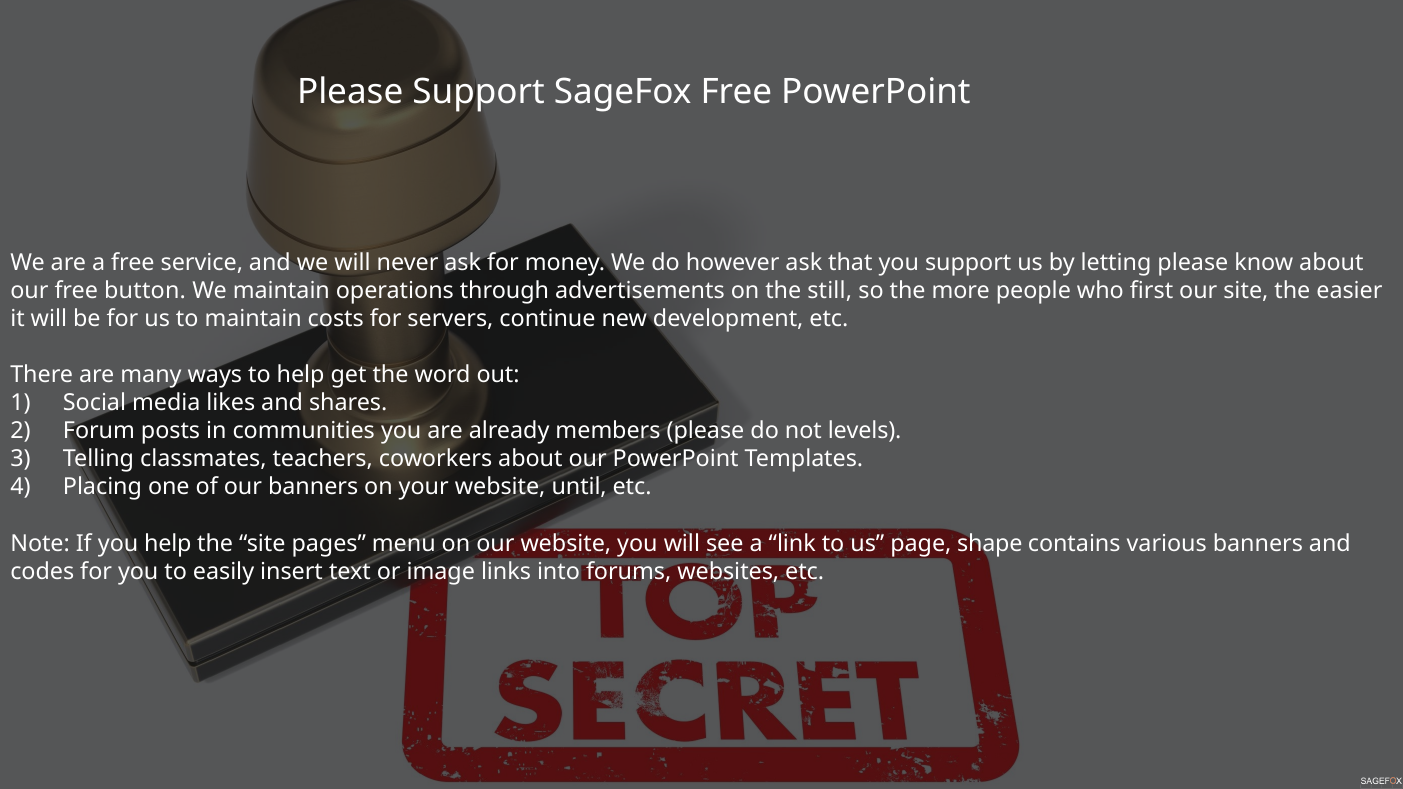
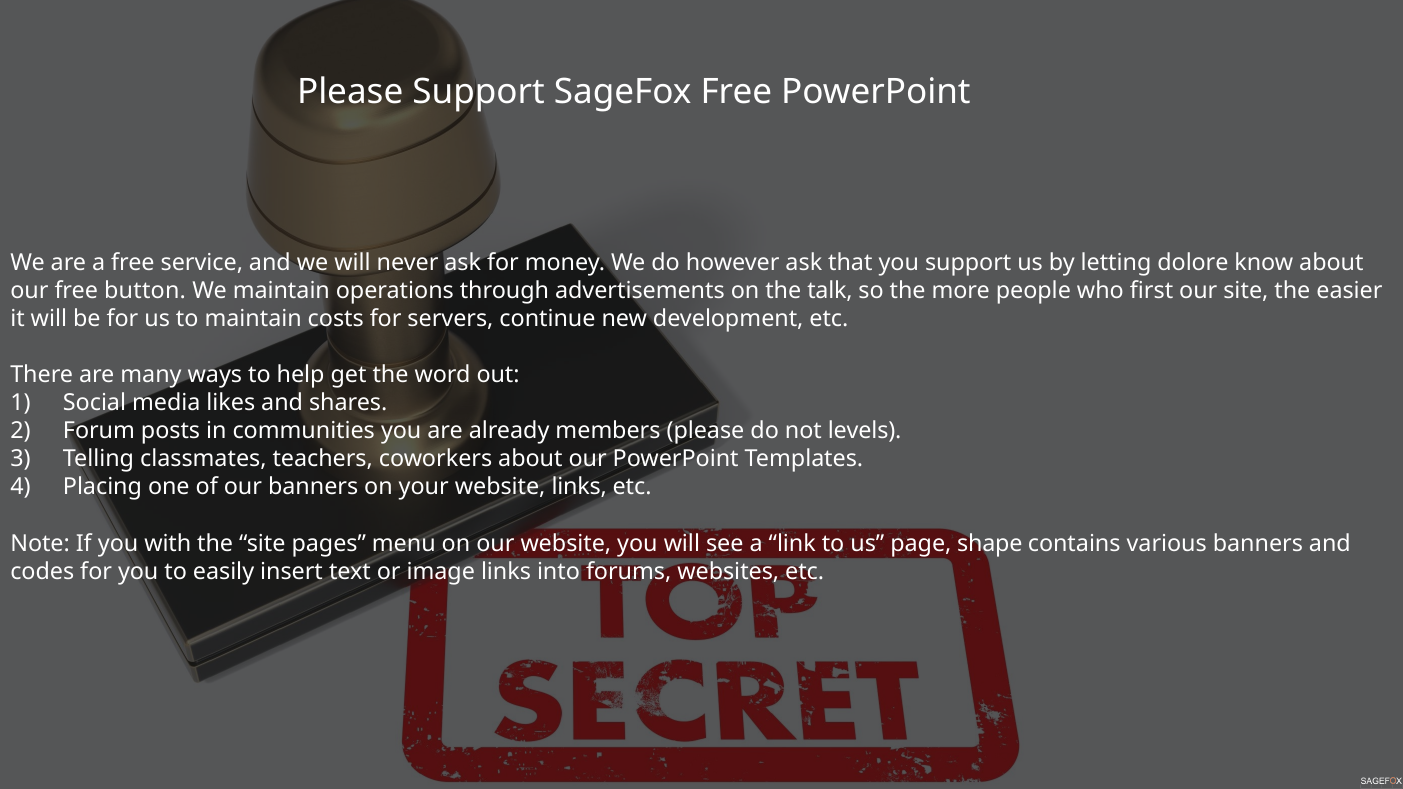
letting please: please -> dolore
still: still -> talk
website until: until -> links
you help: help -> with
